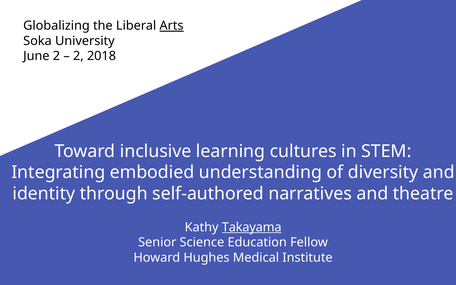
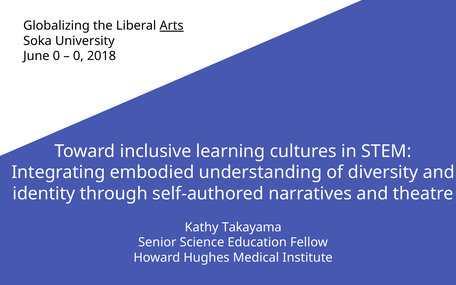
June 2: 2 -> 0
2 at (78, 56): 2 -> 0
Takayama underline: present -> none
